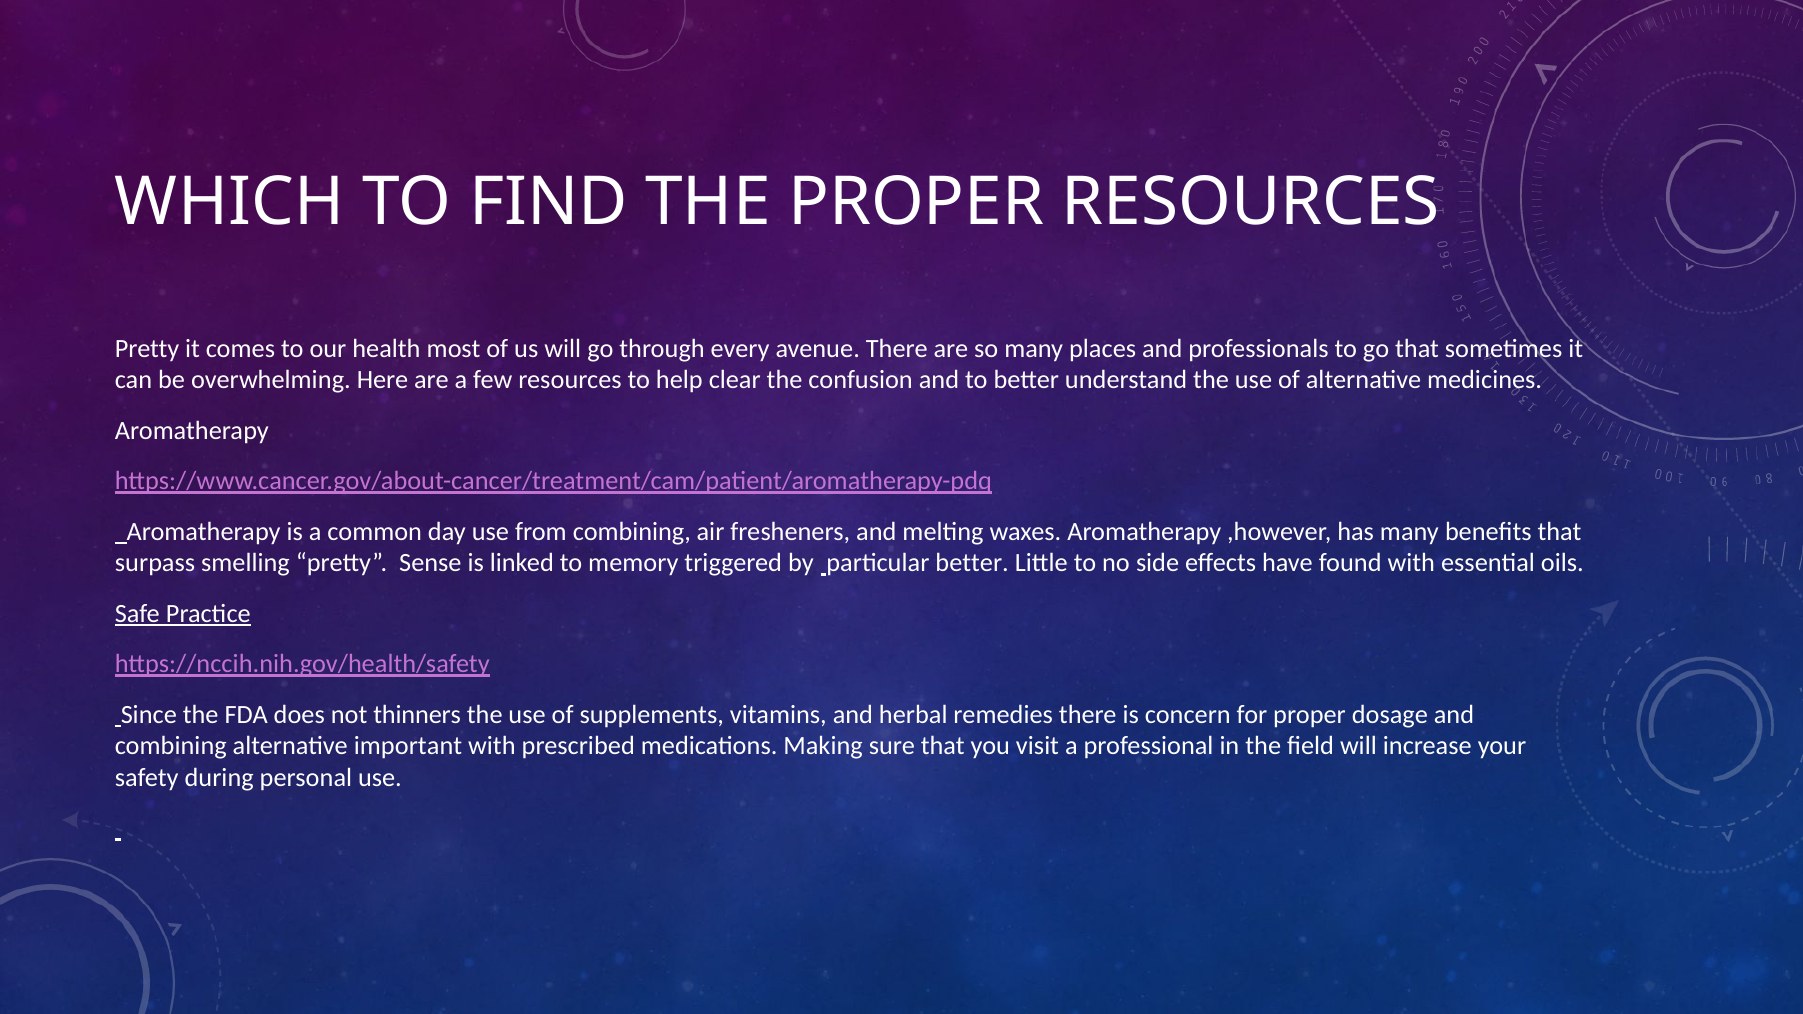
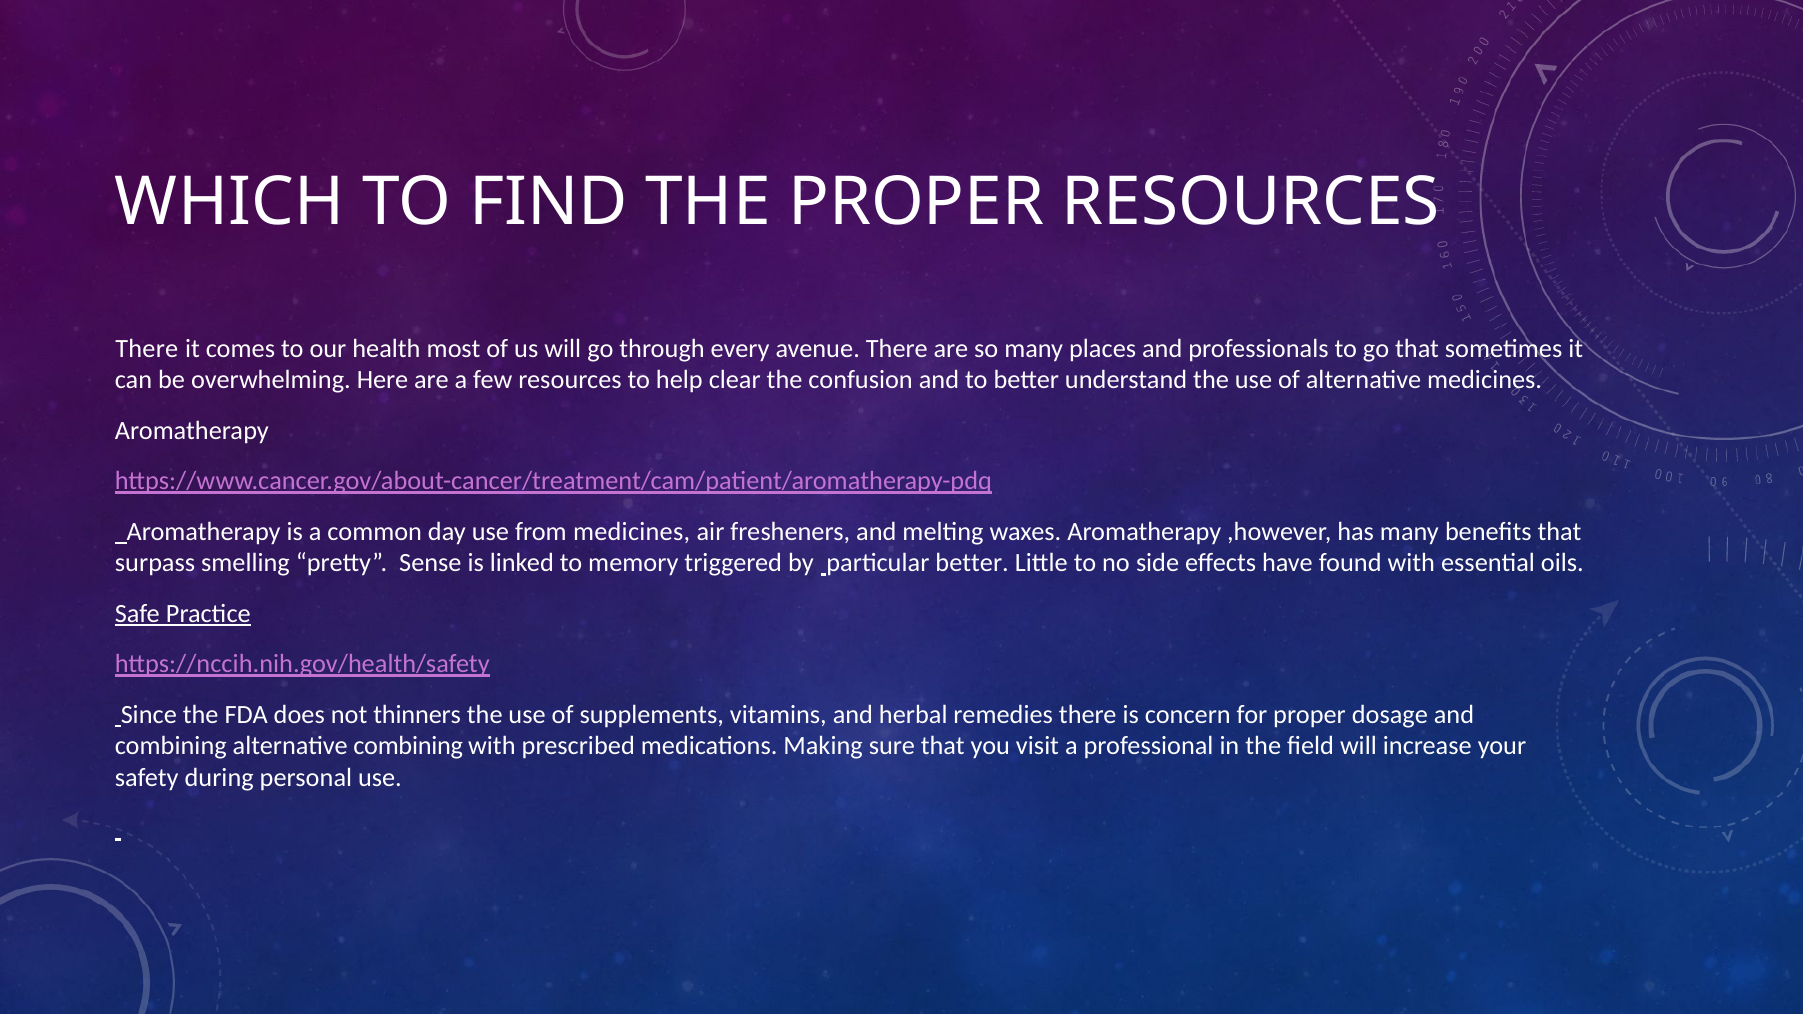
Pretty at (147, 349): Pretty -> There
from combining: combining -> medicines
alternative important: important -> combining
